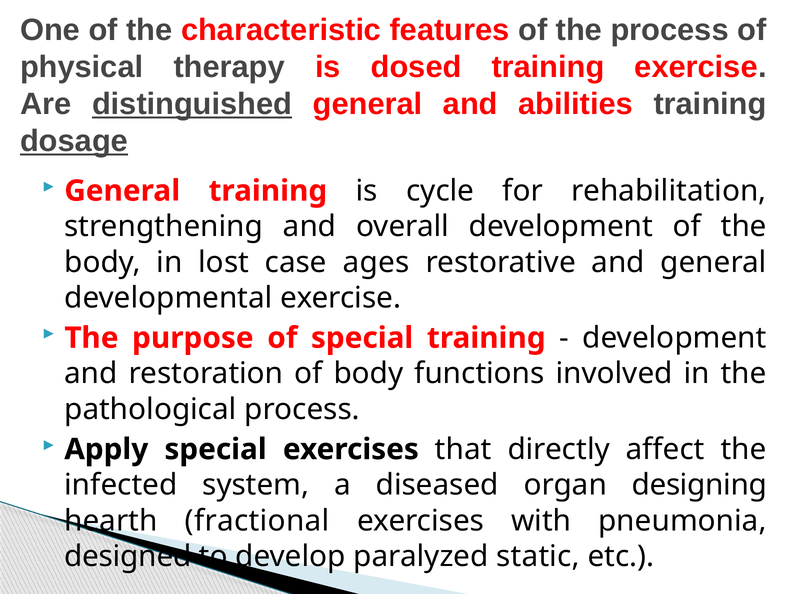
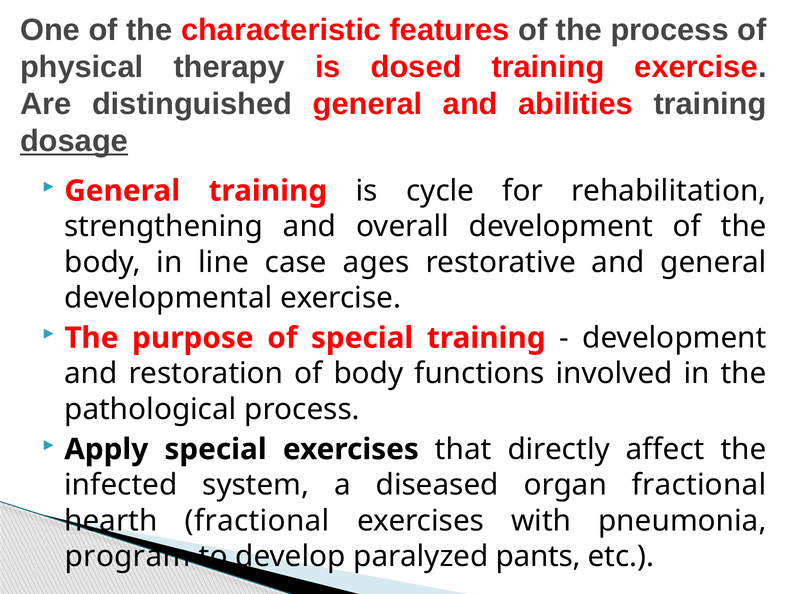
distinguished underline: present -> none
lost: lost -> line
organ designing: designing -> fractional
designed: designed -> program
static: static -> pants
